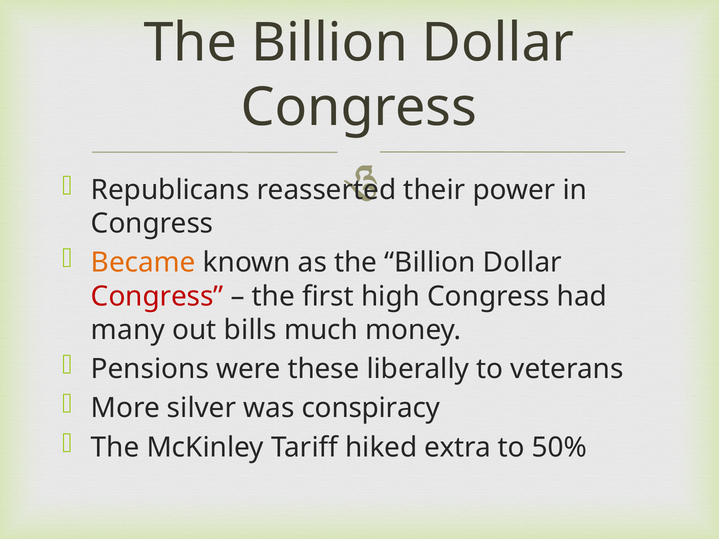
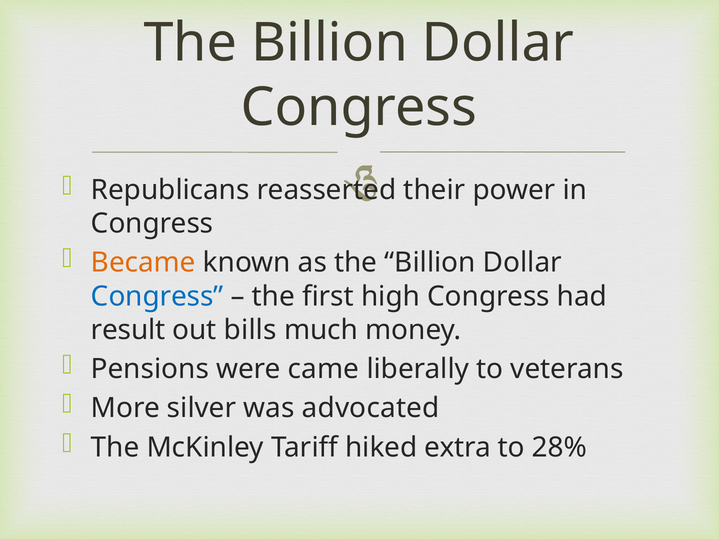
Congress at (157, 296) colour: red -> blue
many: many -> result
these: these -> came
conspiracy: conspiracy -> advocated
50%: 50% -> 28%
